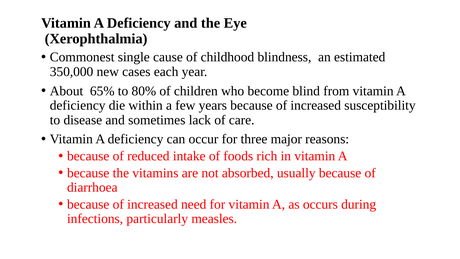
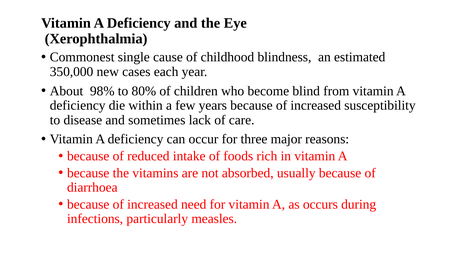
65%: 65% -> 98%
